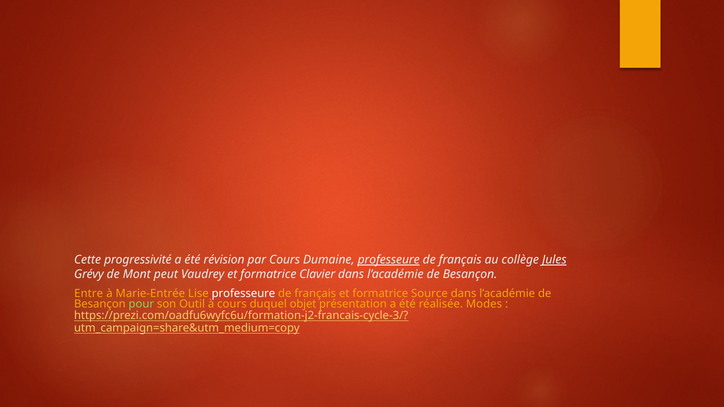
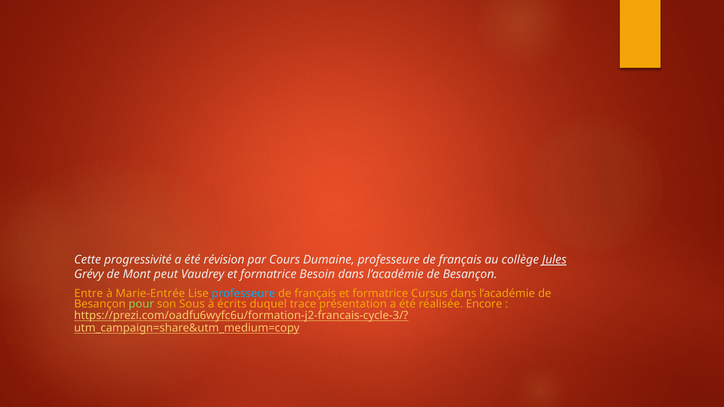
professeure at (389, 260) underline: present -> none
Clavier: Clavier -> Besoin
professeure at (243, 294) colour: white -> light blue
Source: Source -> Cursus
Outil: Outil -> Sous
à cours: cours -> écrits
objet: objet -> trace
Modes: Modes -> Encore
